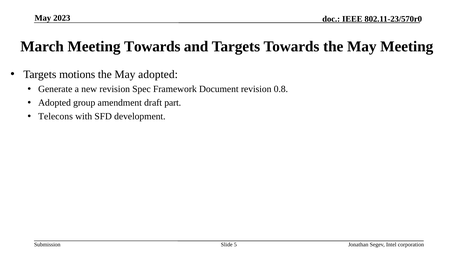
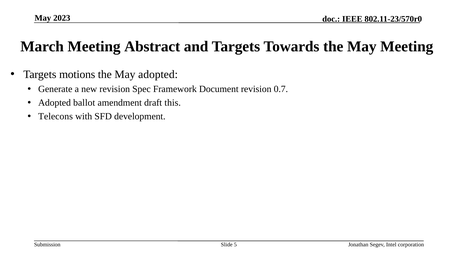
Meeting Towards: Towards -> Abstract
0.8: 0.8 -> 0.7
group: group -> ballot
part: part -> this
